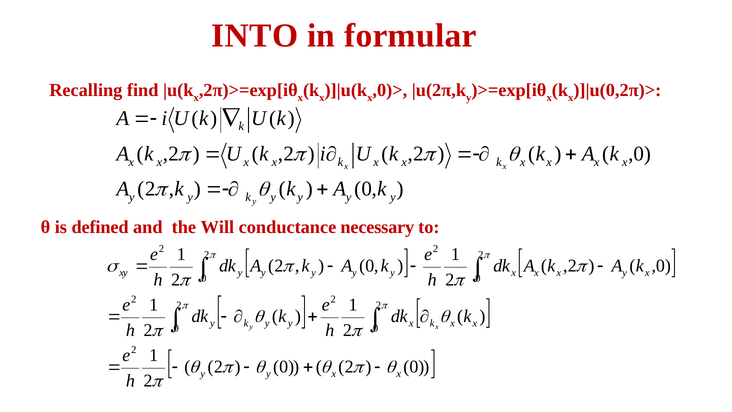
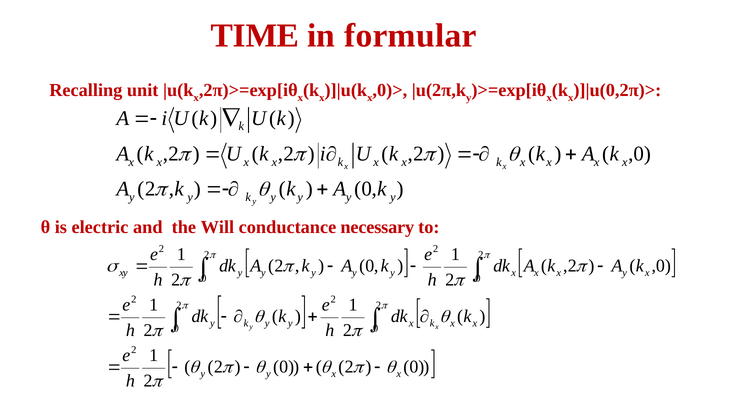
INTO: INTO -> TIME
find: find -> unit
defined: defined -> electric
